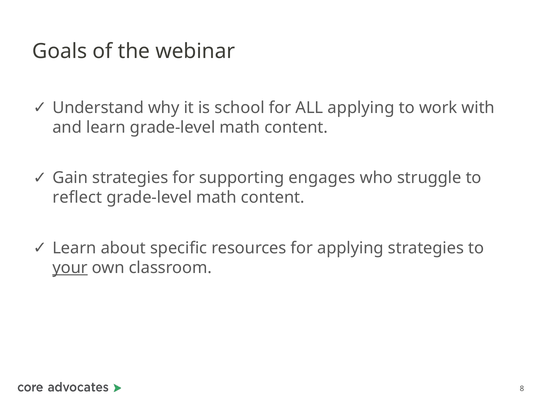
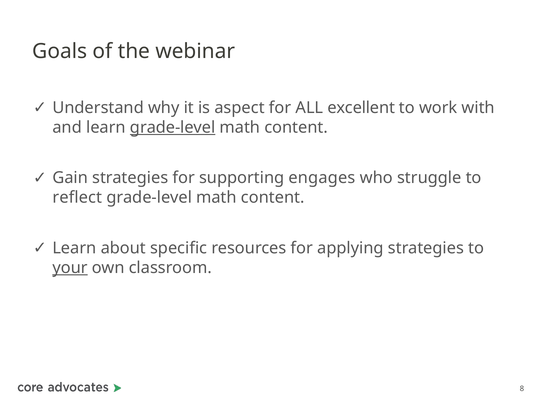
school: school -> aspect
ALL applying: applying -> excellent
grade-level at (173, 128) underline: none -> present
